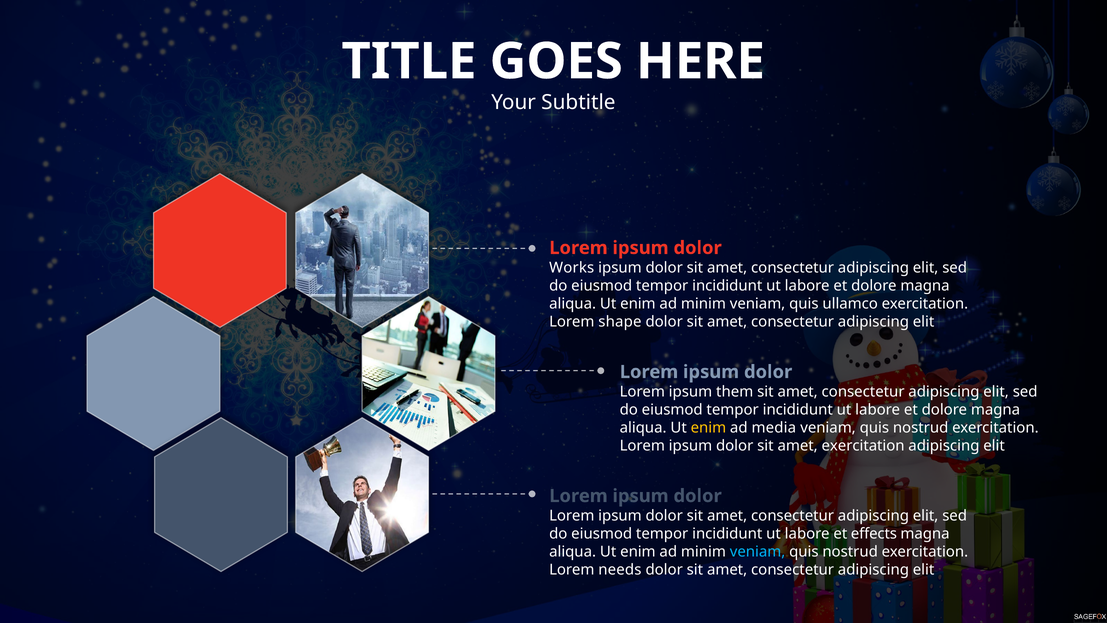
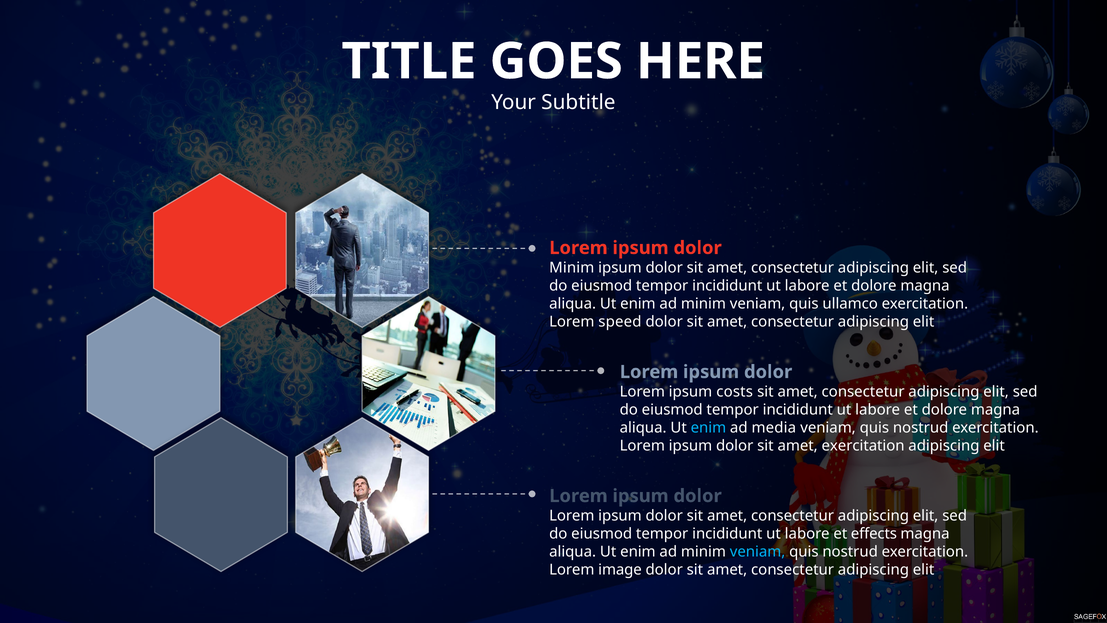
Works at (572, 268): Works -> Minim
shape: shape -> speed
them: them -> costs
enim at (708, 428) colour: yellow -> light blue
needs: needs -> image
